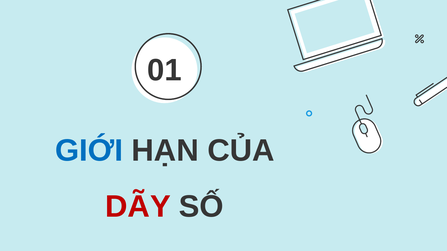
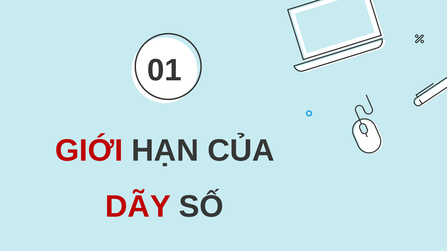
GIỚI colour: blue -> red
